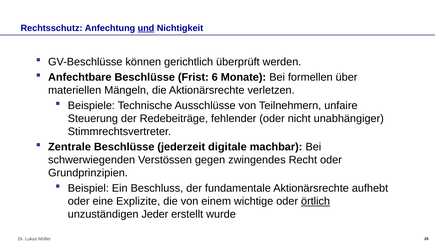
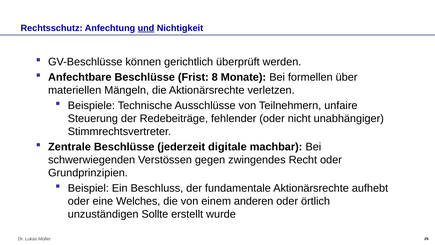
6: 6 -> 8
Explizite: Explizite -> Welches
wichtige: wichtige -> anderen
örtlich underline: present -> none
Jeder: Jeder -> Sollte
